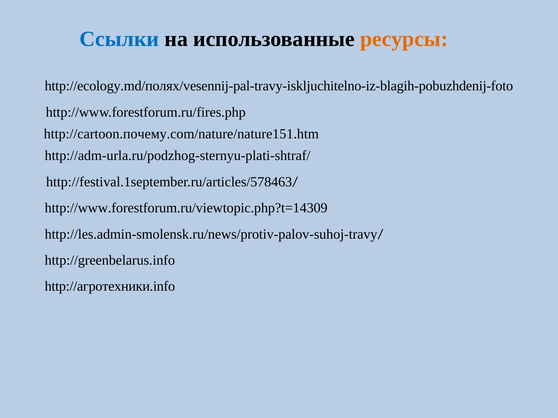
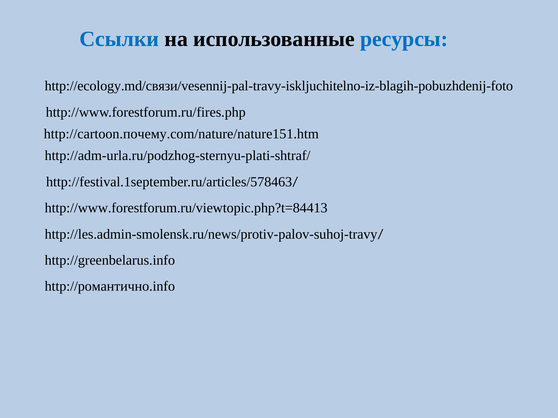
ресурсы colour: orange -> blue
http://ecology.md/полях/vesennij-pal-travy-iskljuchitelno-iz-blagih-pobuzhdenij-foto: http://ecology.md/полях/vesennij-pal-travy-iskljuchitelno-iz-blagih-pobuzhdenij-foto -> http://ecology.md/связи/vesennij-pal-travy-iskljuchitelno-iz-blagih-pobuzhdenij-foto
http://www.forestforum.ru/viewtopic.php?t=14309: http://www.forestforum.ru/viewtopic.php?t=14309 -> http://www.forestforum.ru/viewtopic.php?t=84413
http://агротехники.info: http://агротехники.info -> http://романтично.info
